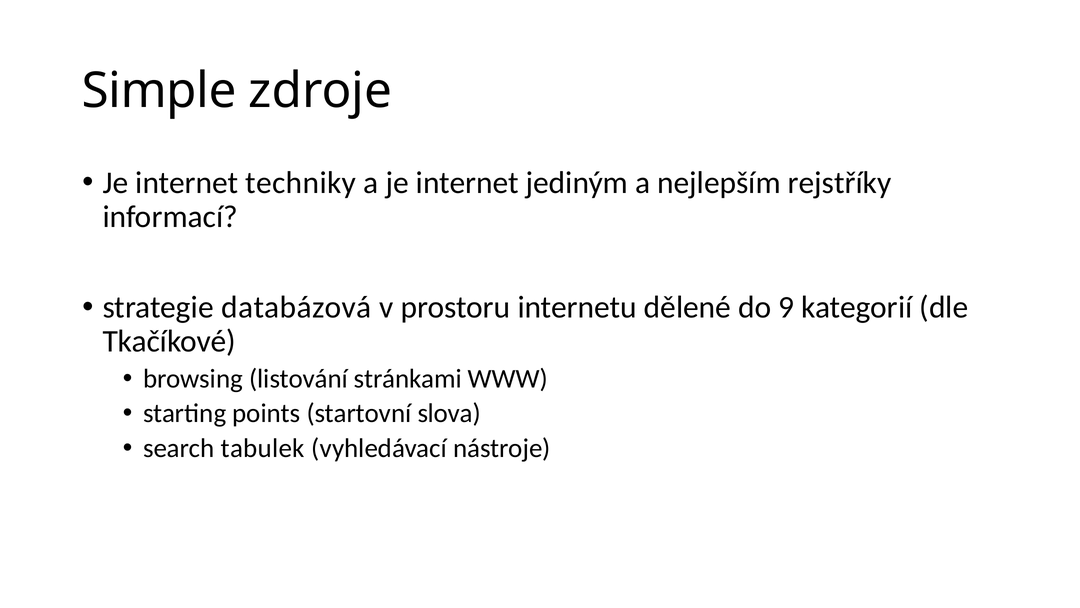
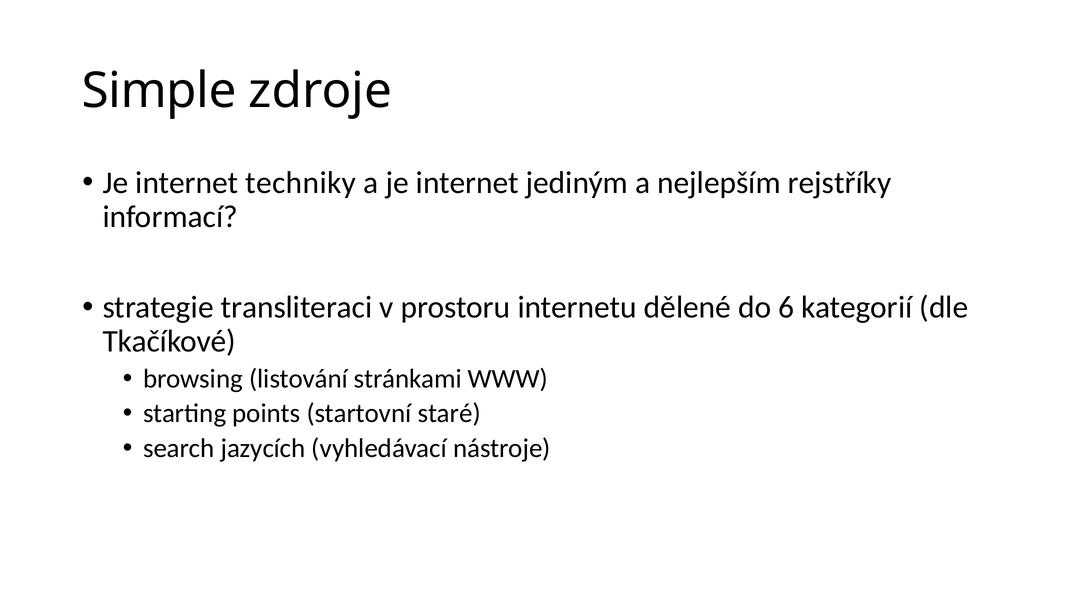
databázová: databázová -> transliteraci
9: 9 -> 6
slova: slova -> staré
tabulek: tabulek -> jazycích
